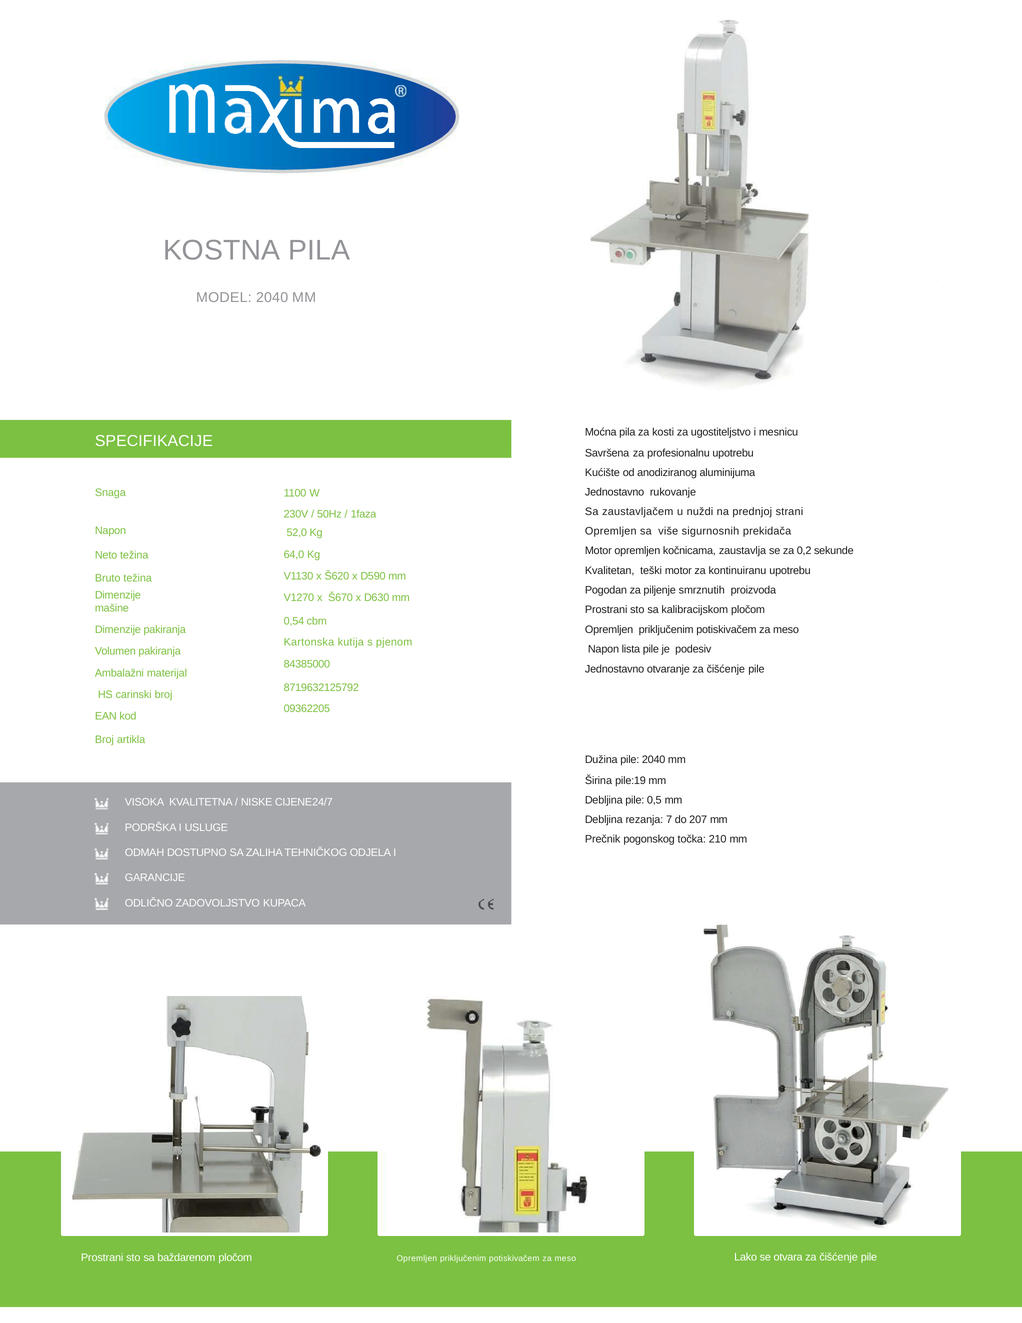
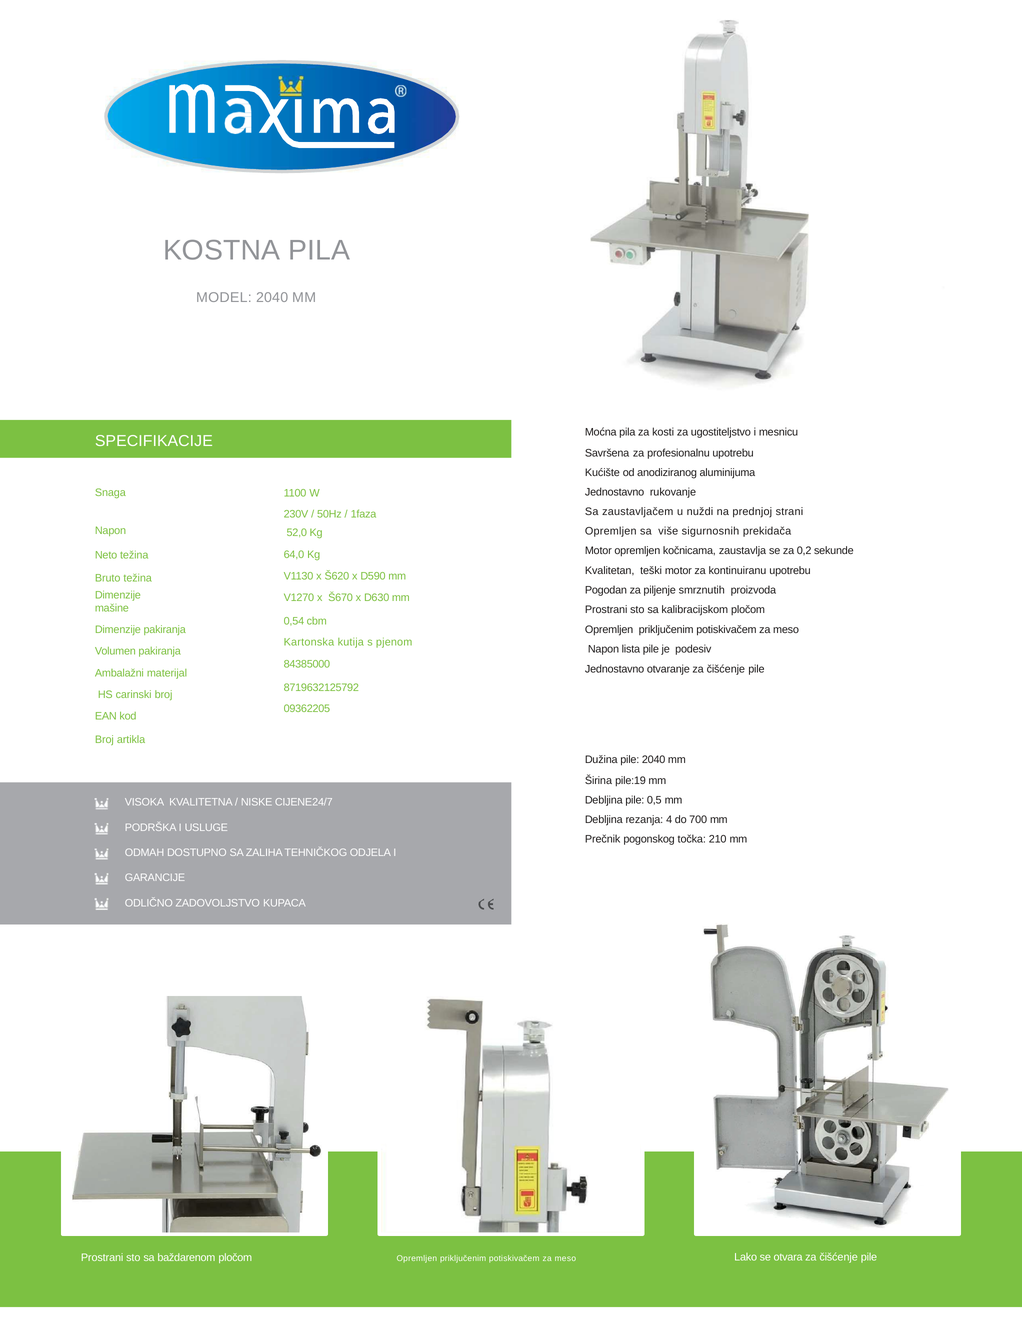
7: 7 -> 4
207: 207 -> 700
